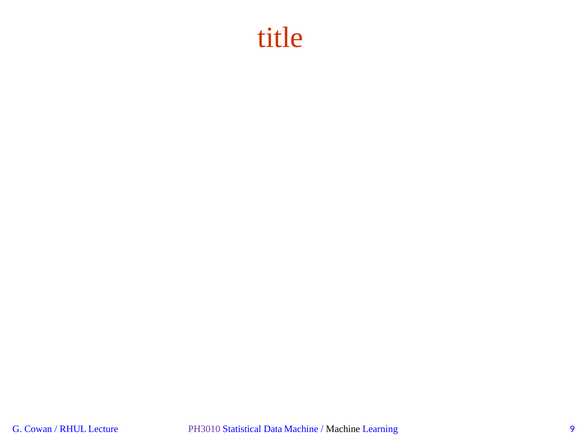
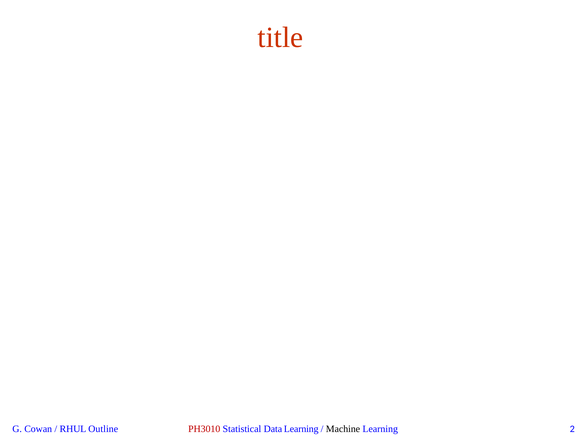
Lecture: Lecture -> Outline
PH3010 colour: purple -> red
Data Machine: Machine -> Learning
9: 9 -> 2
